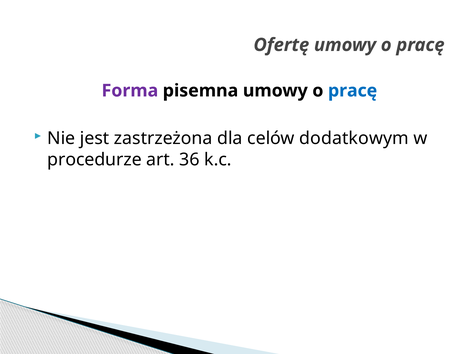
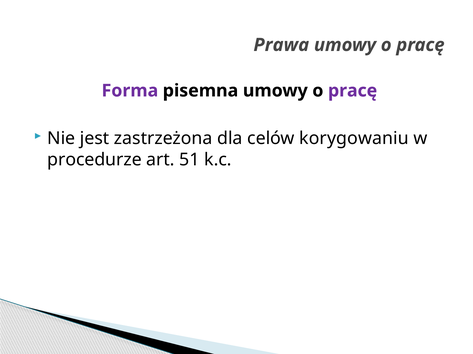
Ofertę: Ofertę -> Prawa
pracę at (353, 91) colour: blue -> purple
dodatkowym: dodatkowym -> korygowaniu
36: 36 -> 51
